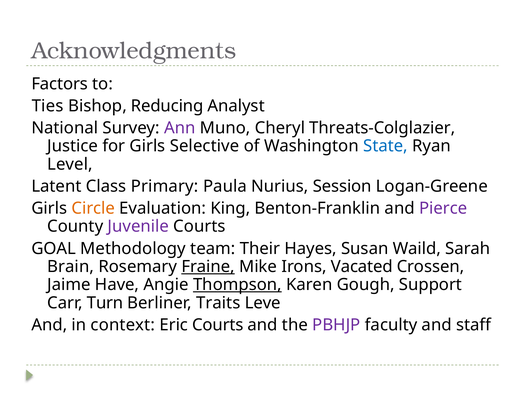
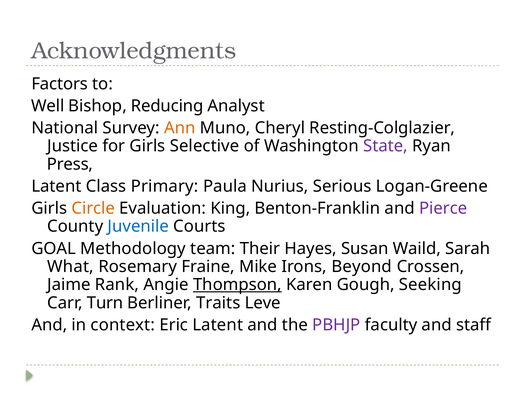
Ties: Ties -> Well
Ann colour: purple -> orange
Threats-Colglazier: Threats-Colglazier -> Resting-Colglazier
State colour: blue -> purple
Level: Level -> Press
Session: Session -> Serious
Juvenile colour: purple -> blue
Brain: Brain -> What
Fraine underline: present -> none
Vacated: Vacated -> Beyond
Have: Have -> Rank
Support: Support -> Seeking
Eric Courts: Courts -> Latent
